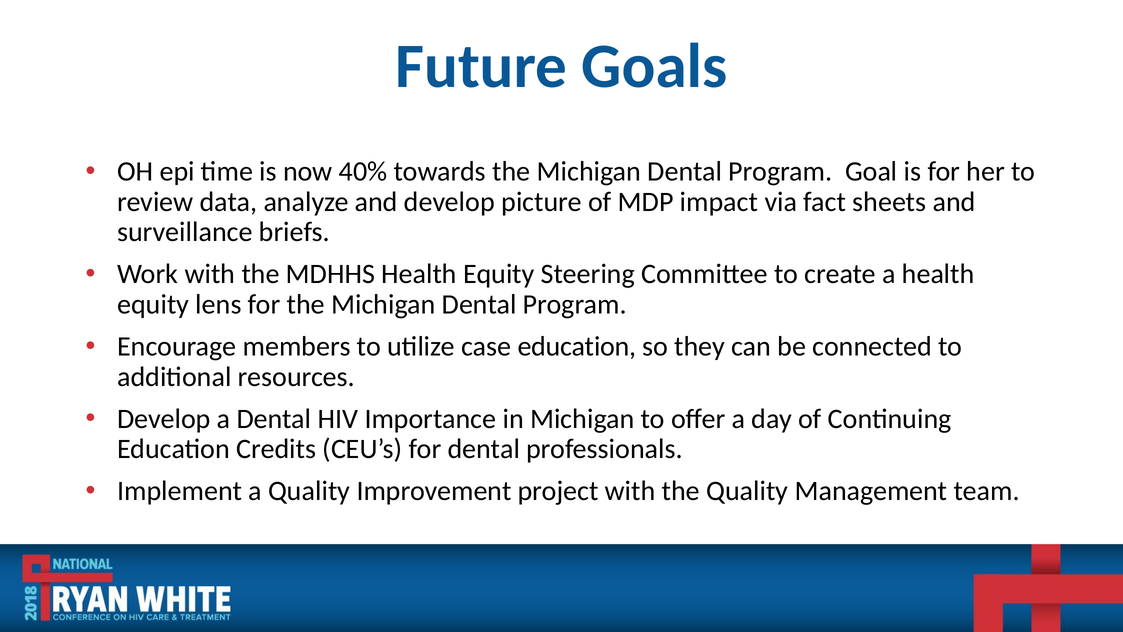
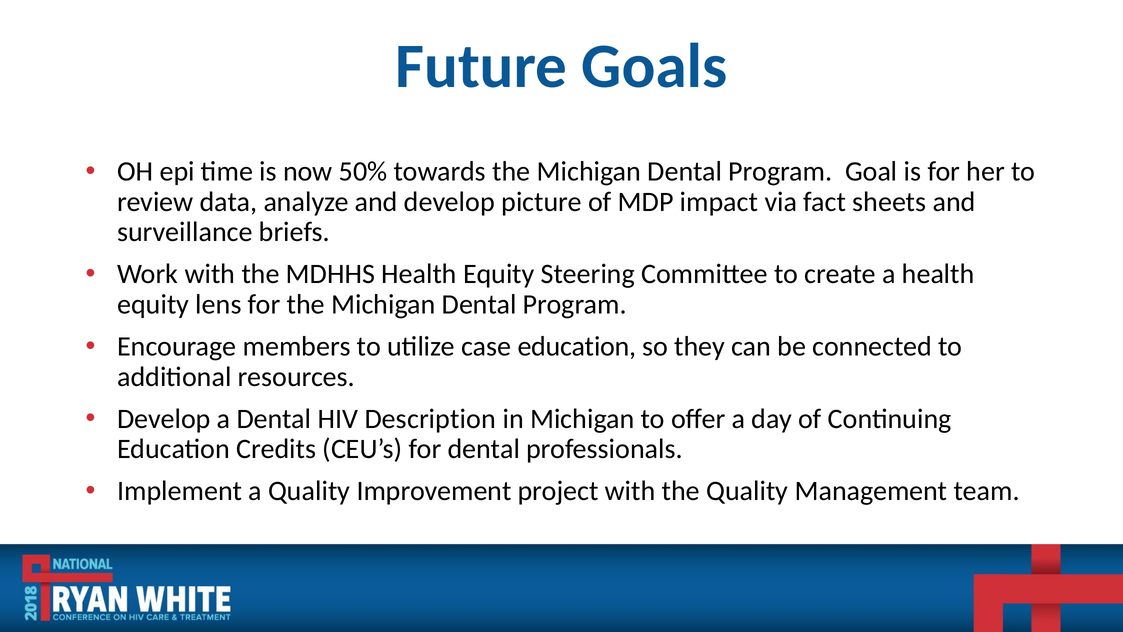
40%: 40% -> 50%
Importance: Importance -> Description
